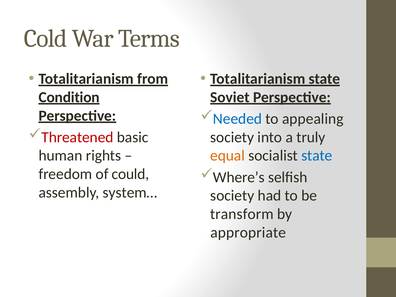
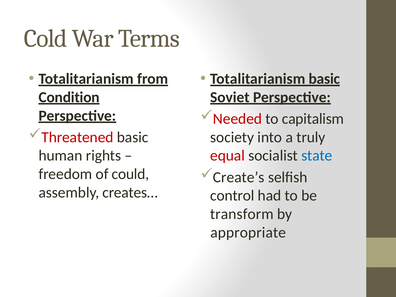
Totalitarianism state: state -> basic
Needed colour: blue -> red
appealing: appealing -> capitalism
equal colour: orange -> red
Where’s: Where’s -> Create’s
system…: system… -> creates…
society at (232, 196): society -> control
